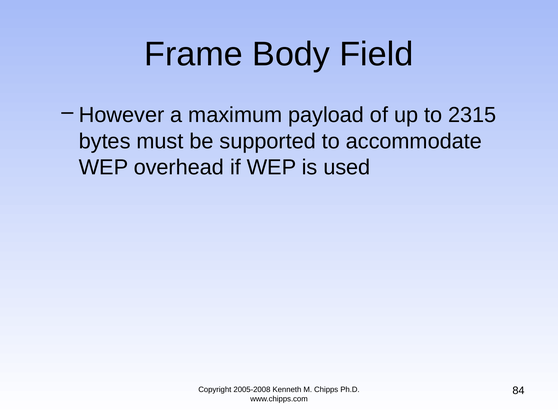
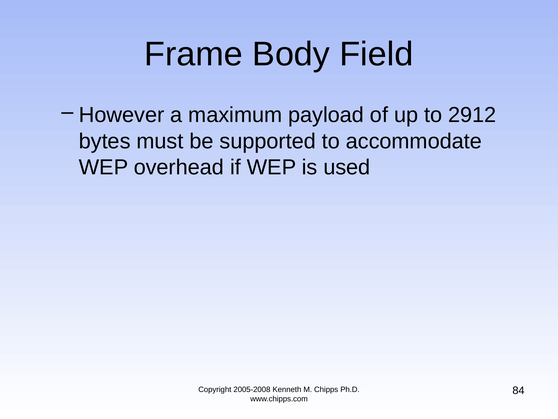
2315: 2315 -> 2912
